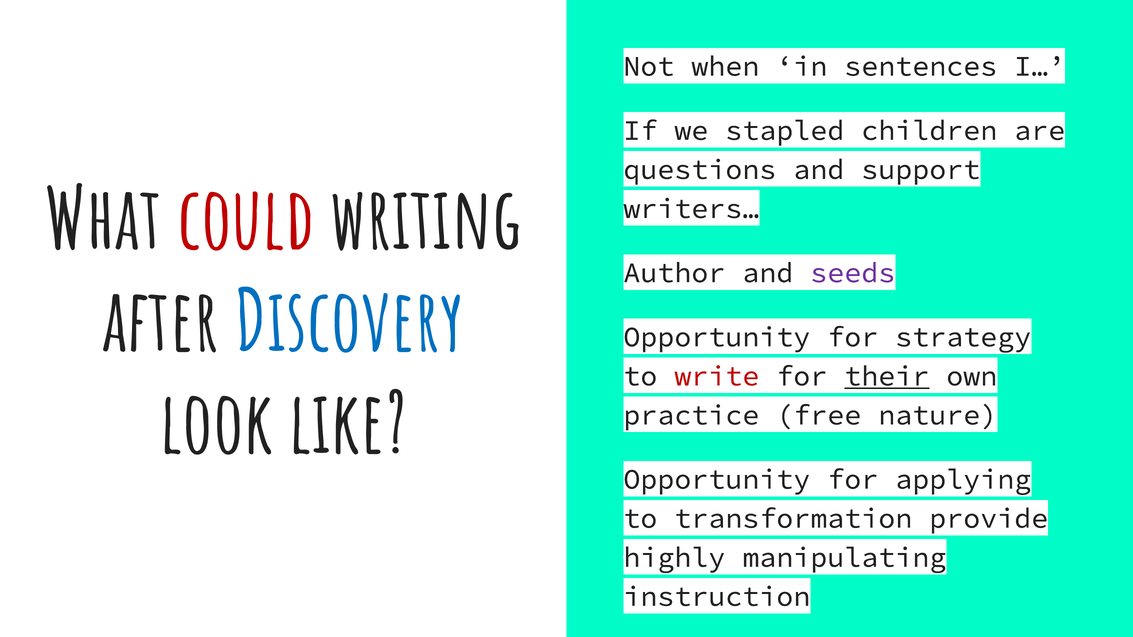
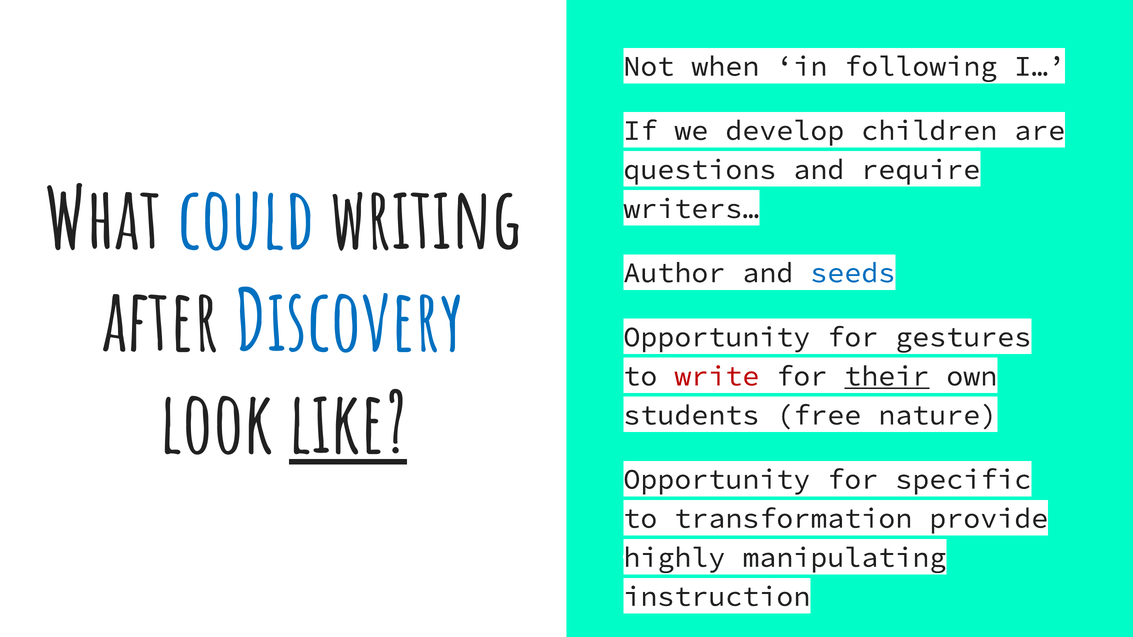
sentences: sentences -> following
stapled: stapled -> develop
support: support -> require
could colour: red -> blue
seeds colour: purple -> blue
strategy: strategy -> gestures
like underline: none -> present
practice: practice -> students
applying: applying -> specific
